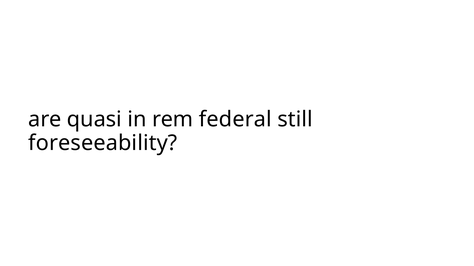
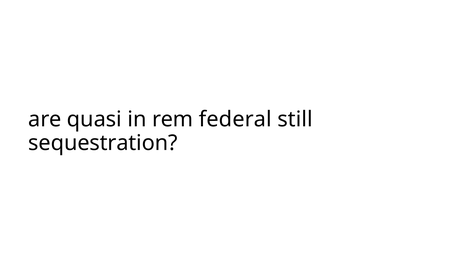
foreseeability: foreseeability -> sequestration
